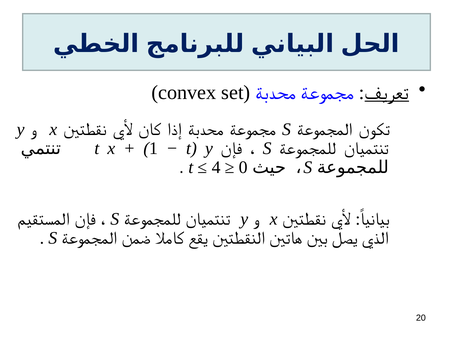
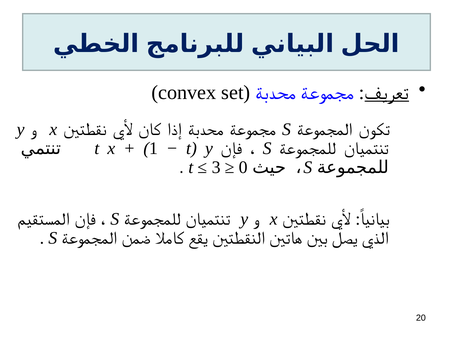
4: 4 -> 3
